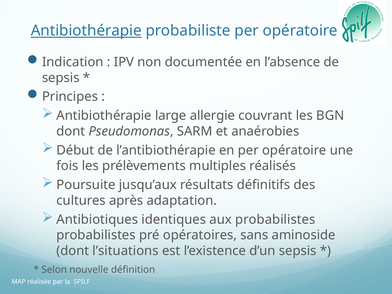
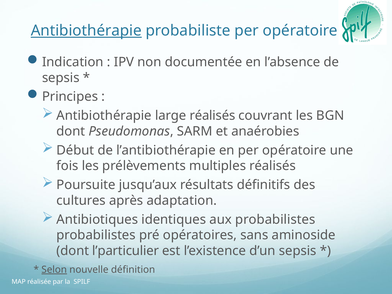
large allergie: allergie -> réalisés
l’situations: l’situations -> l’particulier
Selon underline: none -> present
